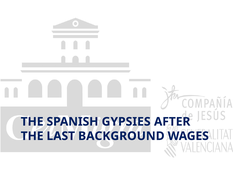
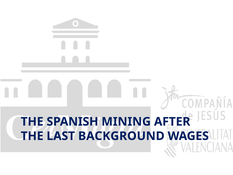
GYPSIES: GYPSIES -> MINING
